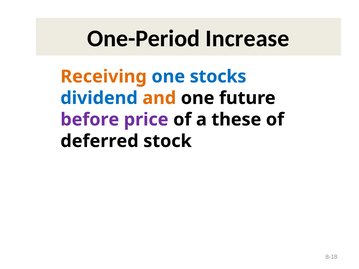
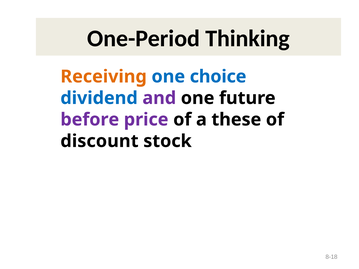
Increase: Increase -> Thinking
stocks: stocks -> choice
and colour: orange -> purple
deferred: deferred -> discount
